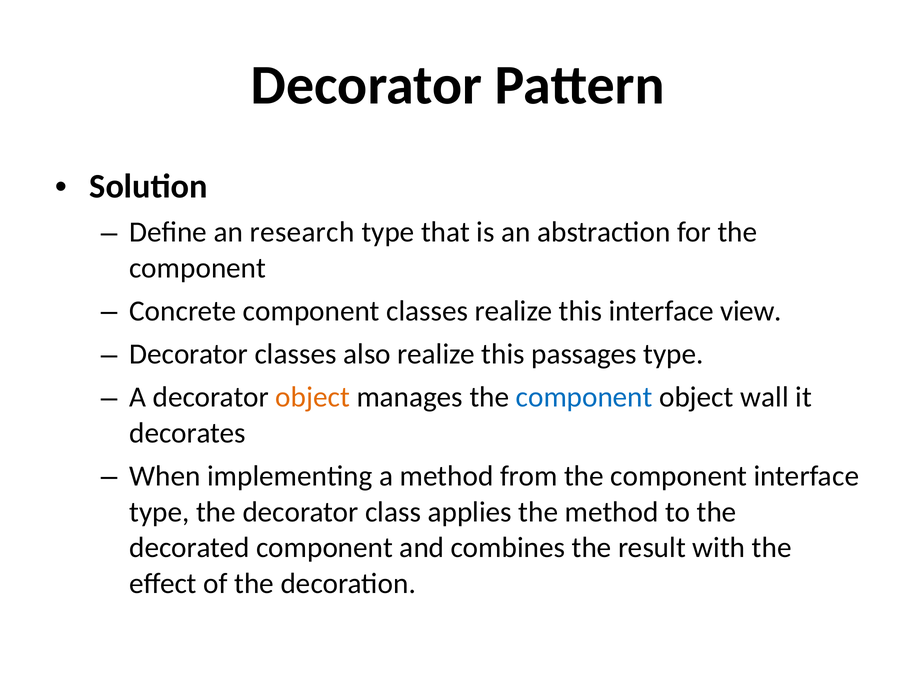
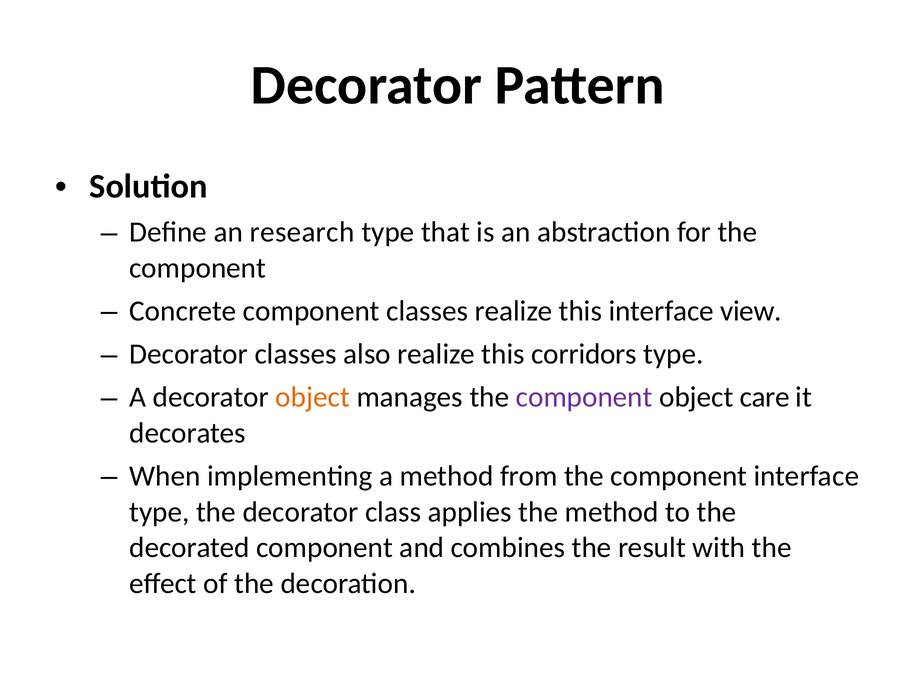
passages: passages -> corridors
component at (584, 397) colour: blue -> purple
wall: wall -> care
